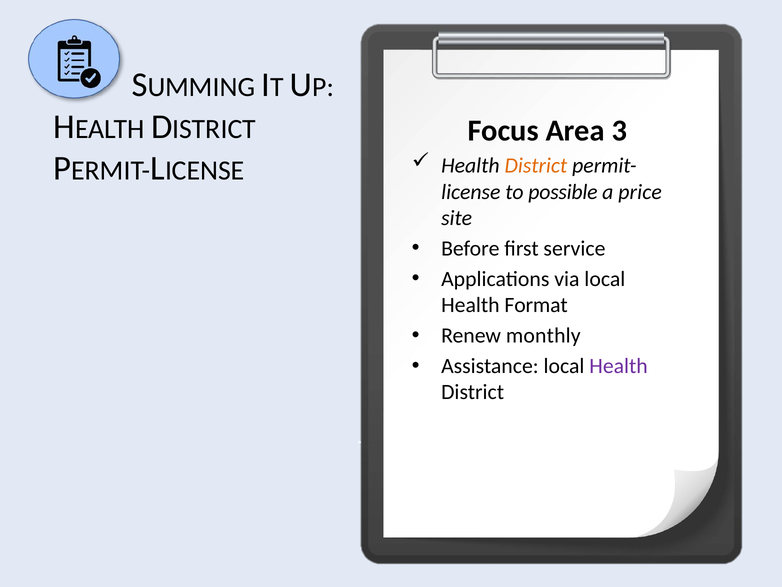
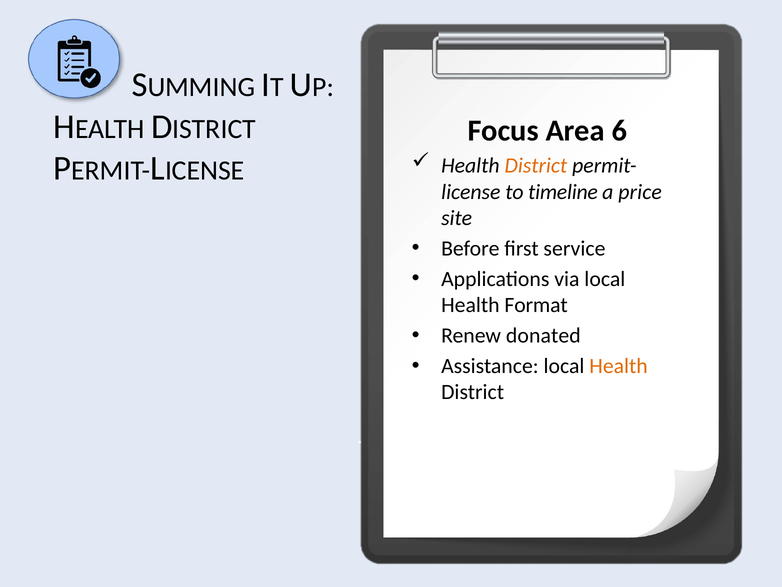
3: 3 -> 6
possible: possible -> timeline
monthly: monthly -> donated
Health at (619, 366) colour: purple -> orange
